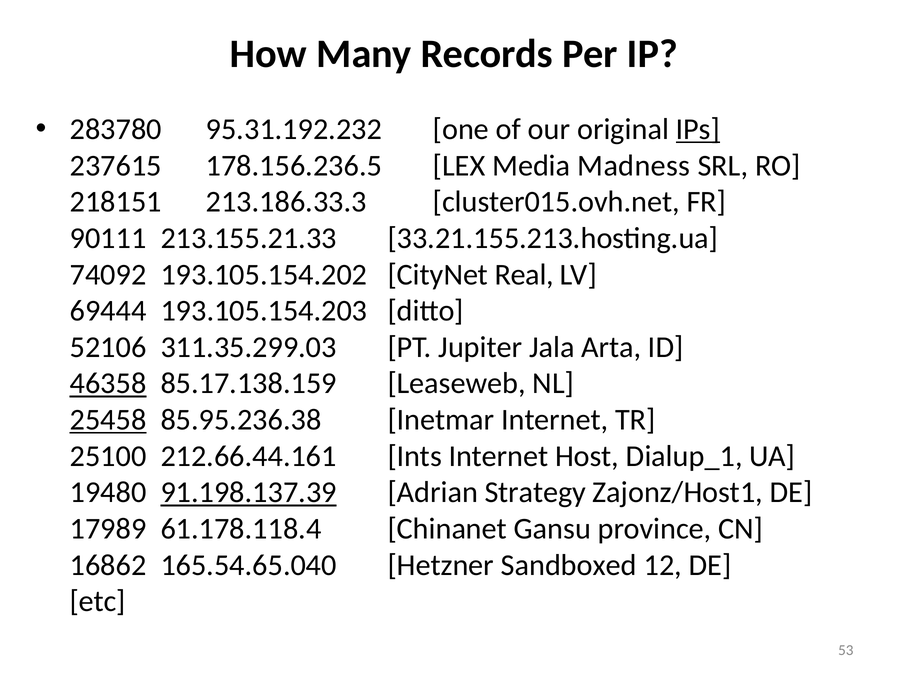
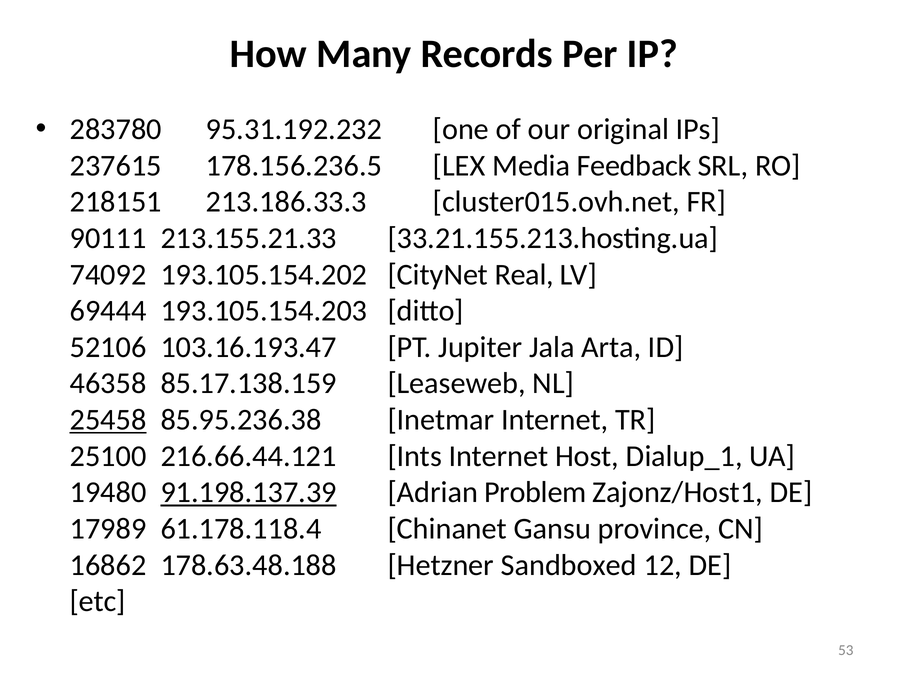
IPs underline: present -> none
Madness: Madness -> Feedback
311.35.299.03: 311.35.299.03 -> 103.16.193.47
46358 underline: present -> none
212.66.44.161: 212.66.44.161 -> 216.66.44.121
Strategy: Strategy -> Problem
165.54.65.040: 165.54.65.040 -> 178.63.48.188
